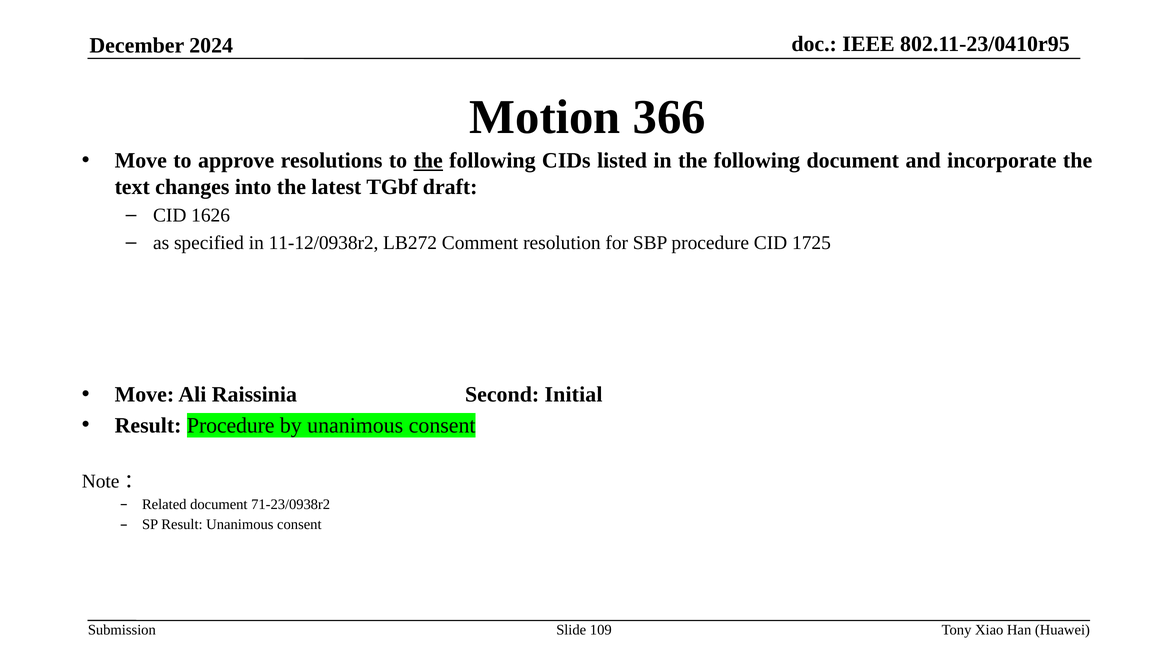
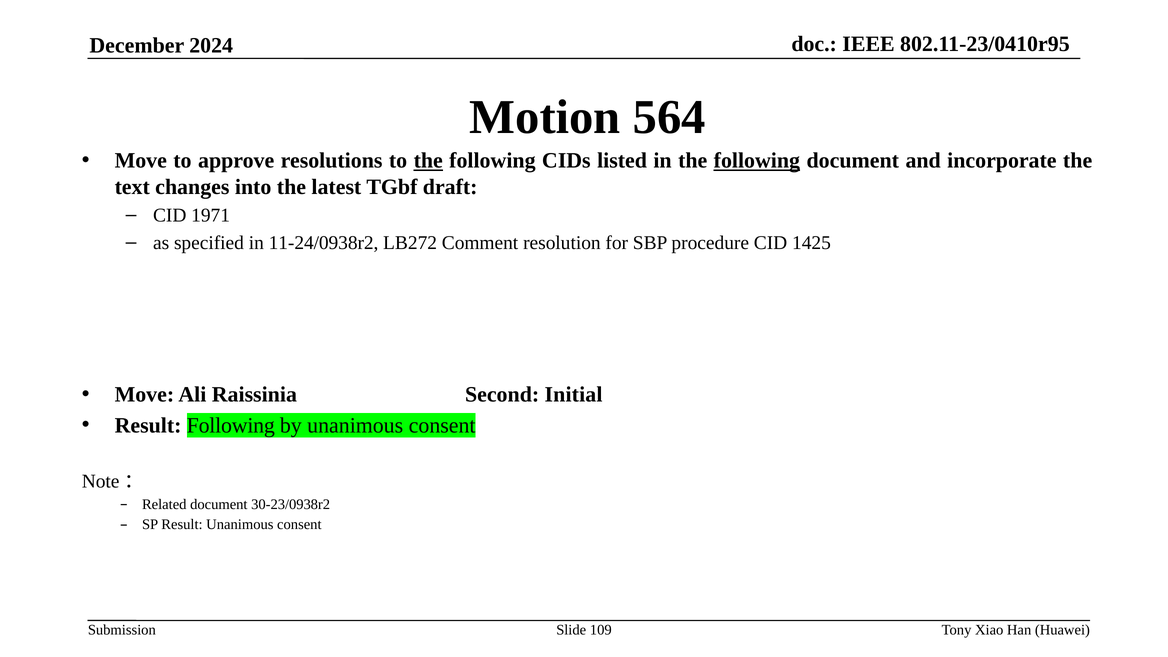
366: 366 -> 564
following at (757, 161) underline: none -> present
1626: 1626 -> 1971
11-12/0938r2: 11-12/0938r2 -> 11-24/0938r2
1725: 1725 -> 1425
Result Procedure: Procedure -> Following
71-23/0938r2: 71-23/0938r2 -> 30-23/0938r2
